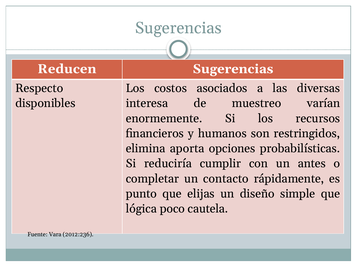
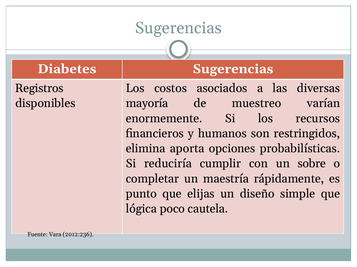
Reducen: Reducen -> Diabetes
Respecto: Respecto -> Registros
interesa: interesa -> mayoría
antes: antes -> sobre
contacto: contacto -> maestría
